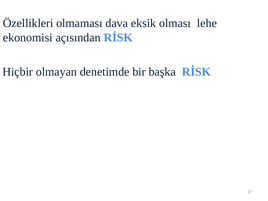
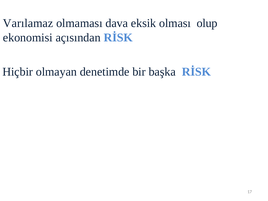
Özellikleri: Özellikleri -> Varılamaz
lehe: lehe -> olup
